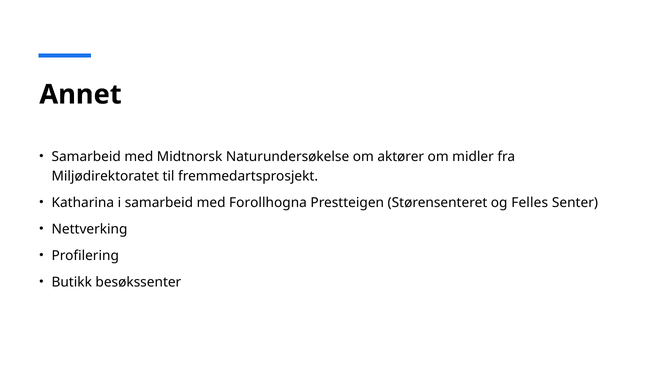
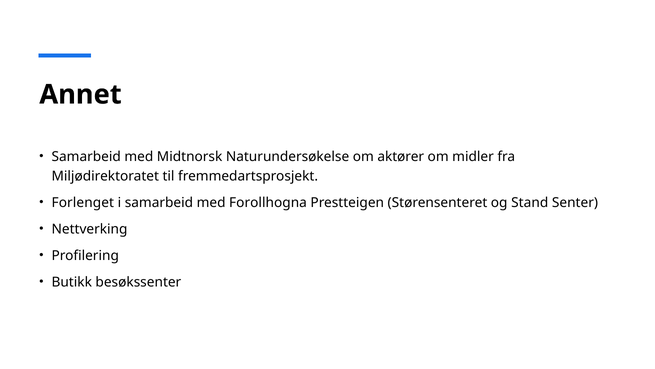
Katharina: Katharina -> Forlenget
Felles: Felles -> Stand
